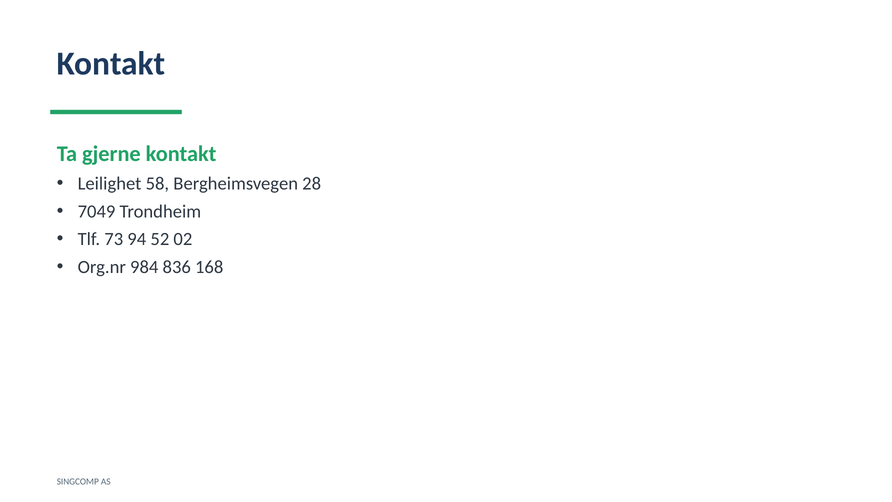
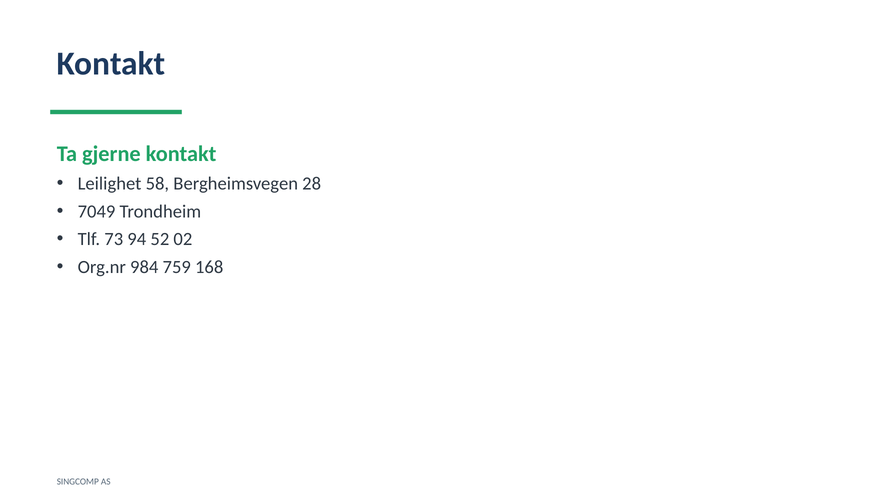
836: 836 -> 759
